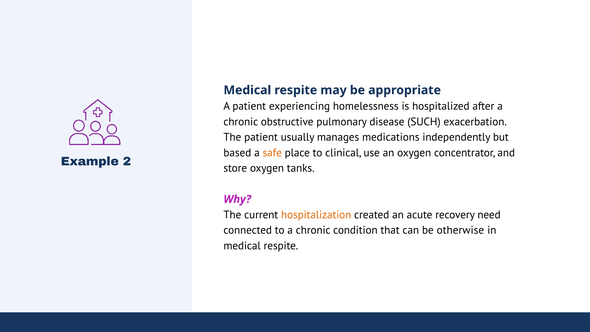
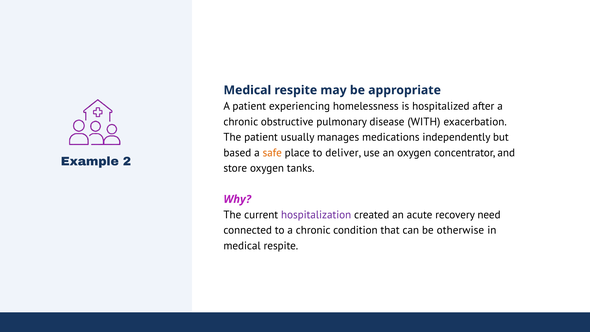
SUCH: SUCH -> WITH
clinical: clinical -> deliver
hospitalization colour: orange -> purple
